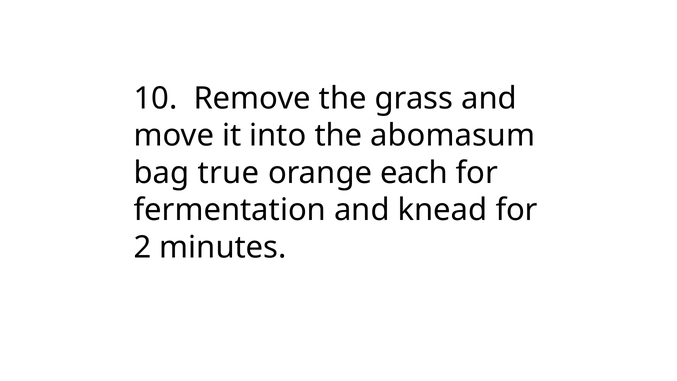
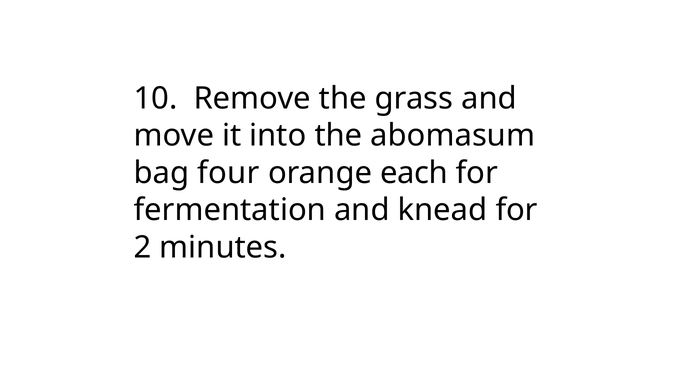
true: true -> four
